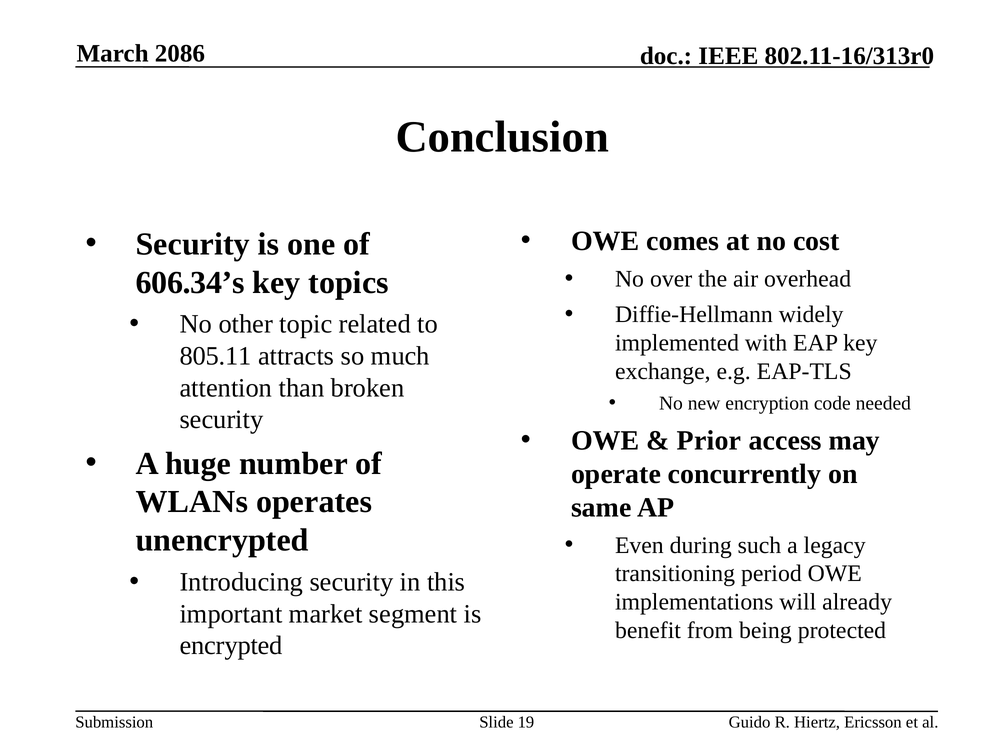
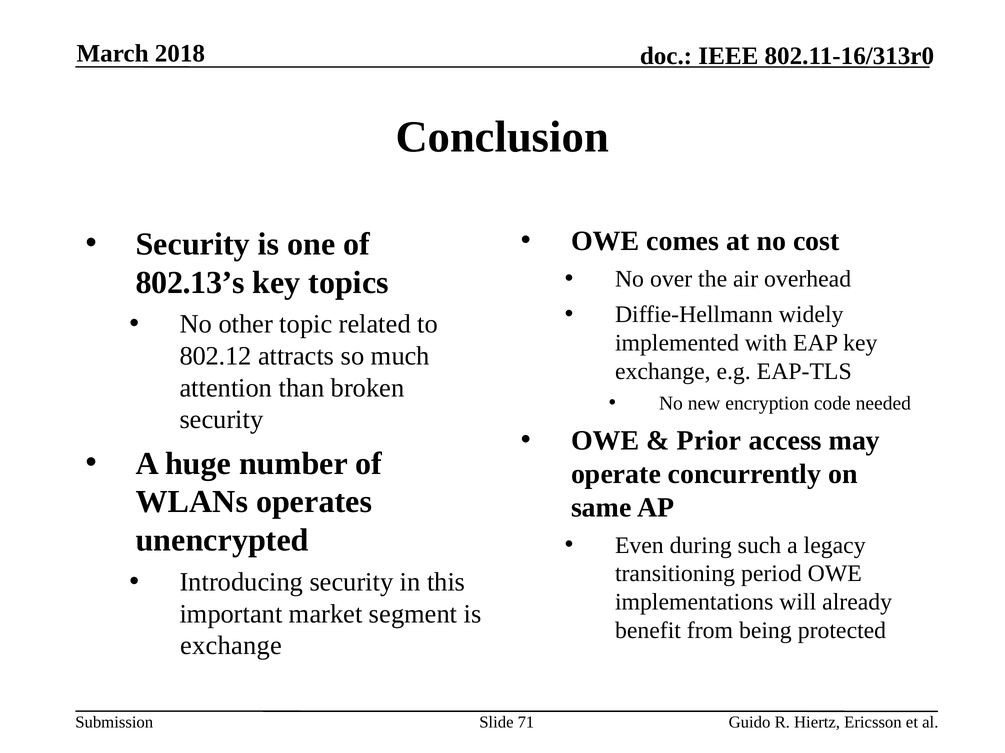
2086: 2086 -> 2018
606.34’s: 606.34’s -> 802.13’s
805.11: 805.11 -> 802.12
encrypted at (231, 646): encrypted -> exchange
19: 19 -> 71
